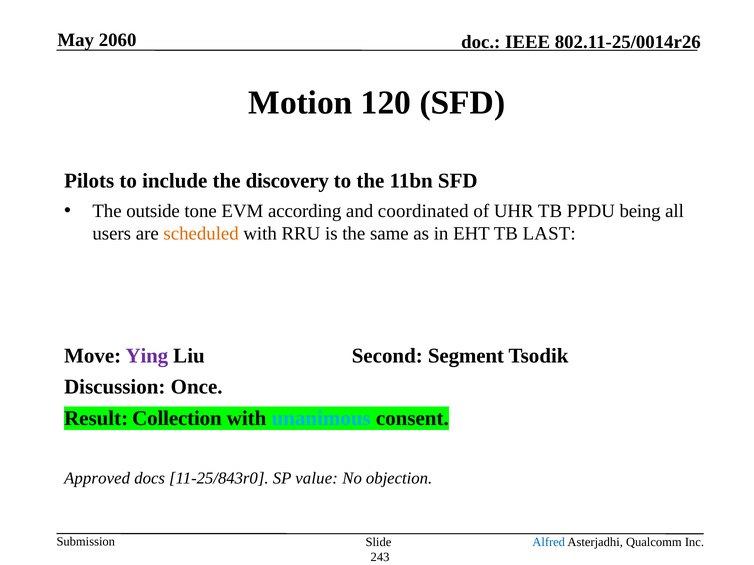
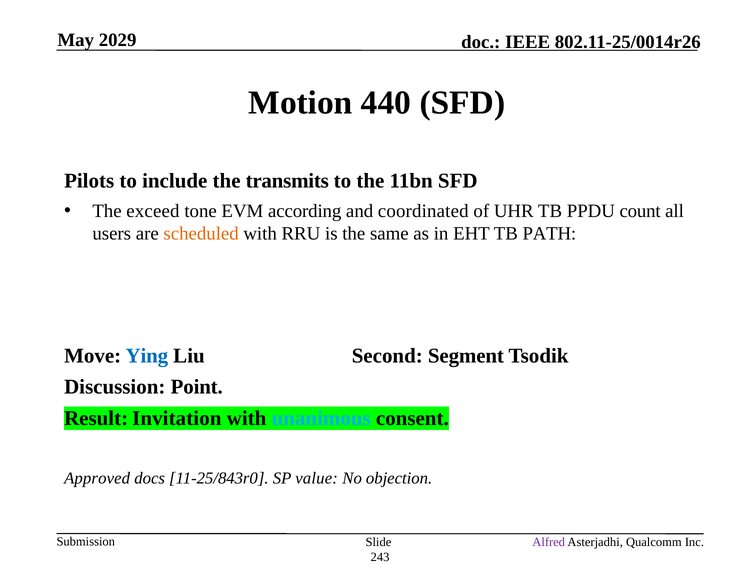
2060: 2060 -> 2029
120: 120 -> 440
discovery: discovery -> transmits
outside: outside -> exceed
being: being -> count
LAST: LAST -> PATH
Ying colour: purple -> blue
Once: Once -> Point
Collection: Collection -> Invitation
Alfred colour: blue -> purple
